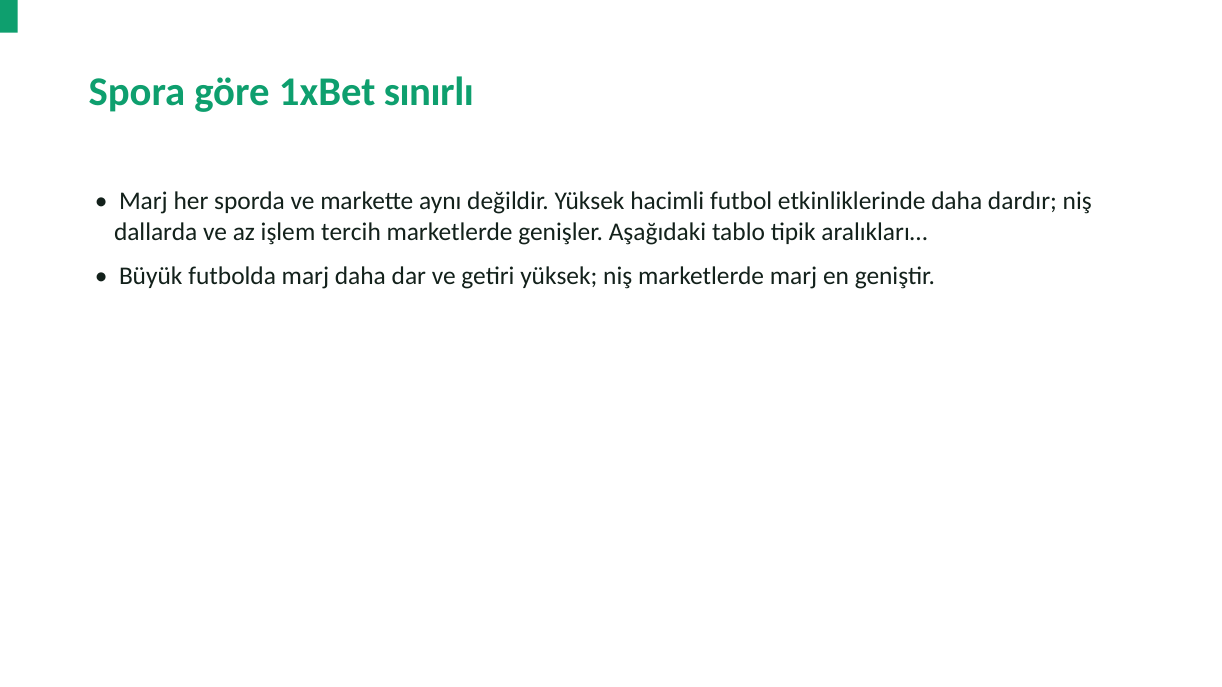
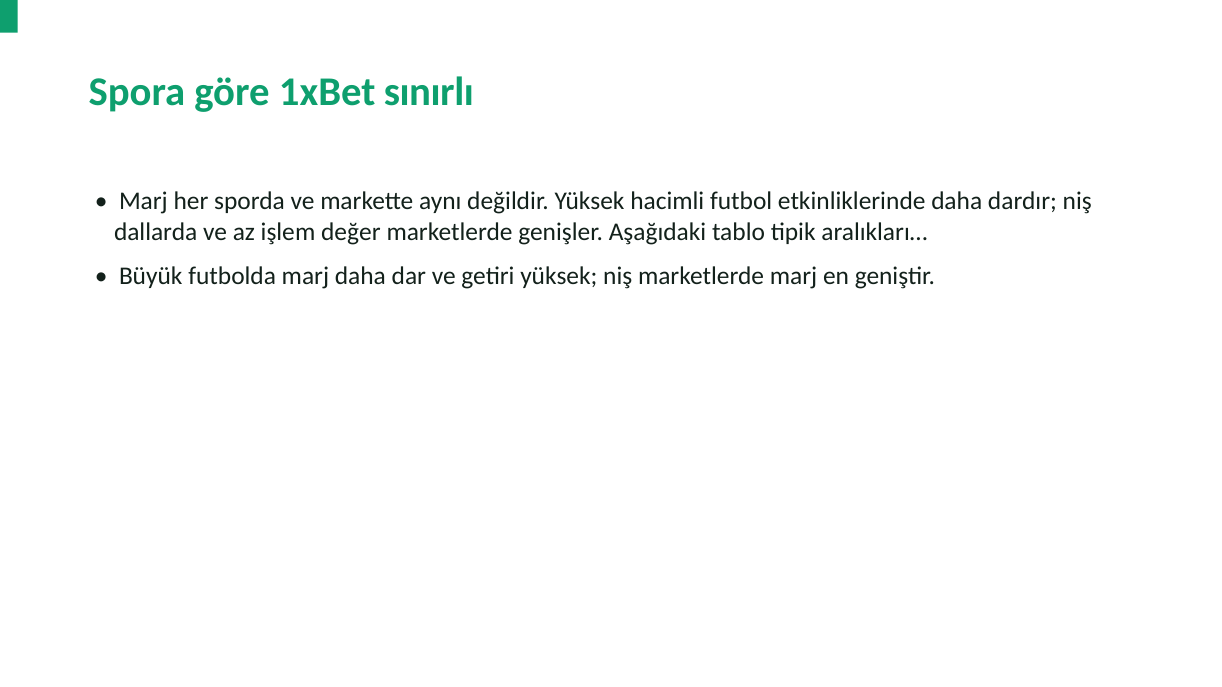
tercih: tercih -> değer
